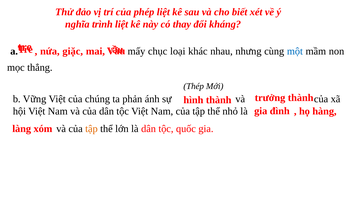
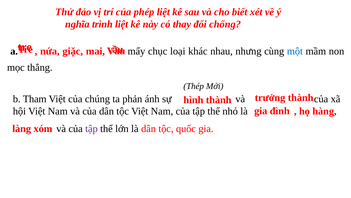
kháng: kháng -> chống
Vững: Vững -> Tham
tập at (91, 128) colour: orange -> purple
